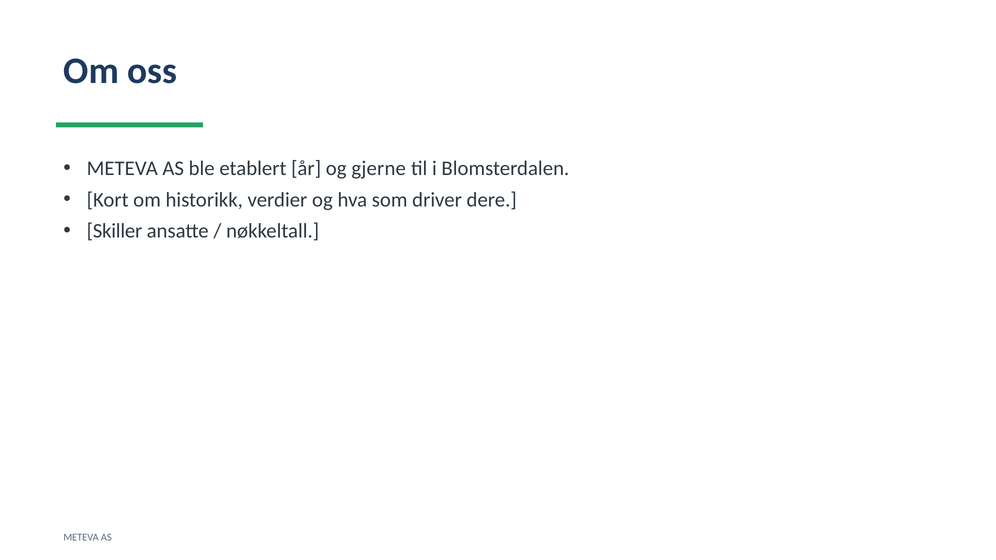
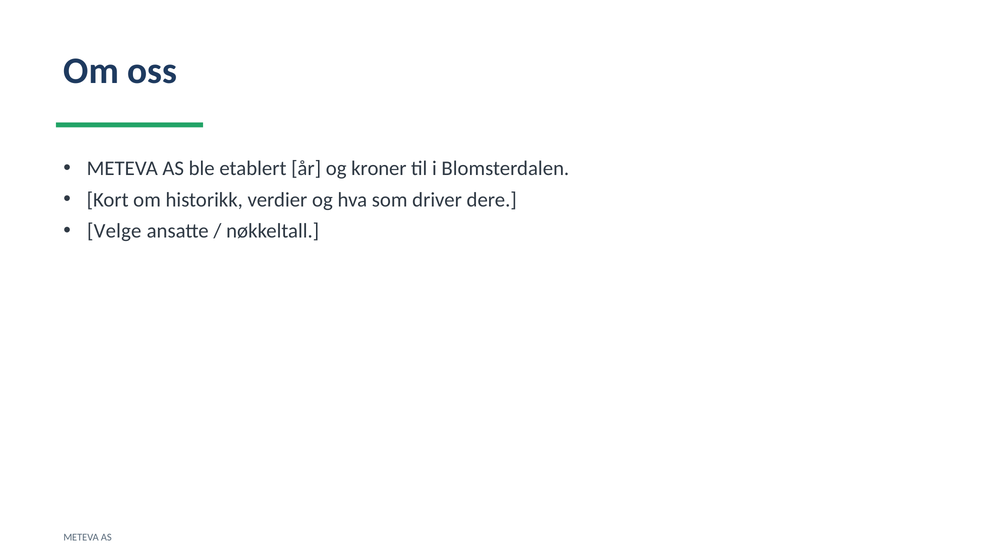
gjerne: gjerne -> kroner
Skiller: Skiller -> Velge
